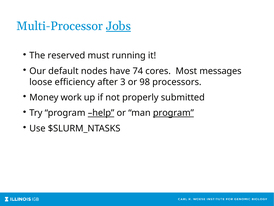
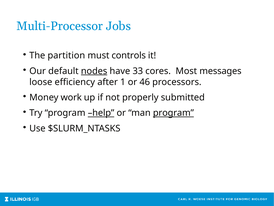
Jobs underline: present -> none
reserved: reserved -> partition
running: running -> controls
nodes underline: none -> present
74: 74 -> 33
3: 3 -> 1
98: 98 -> 46
